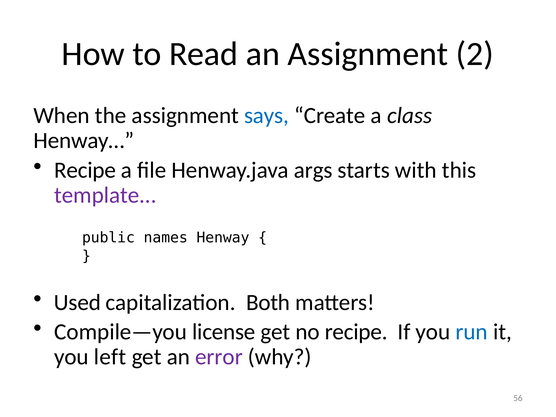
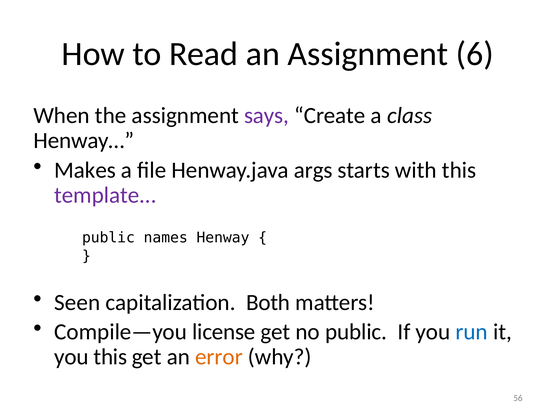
2: 2 -> 6
says colour: blue -> purple
Recipe at (85, 170): Recipe -> Makes
Used: Used -> Seen
no recipe: recipe -> public
you left: left -> this
error colour: purple -> orange
